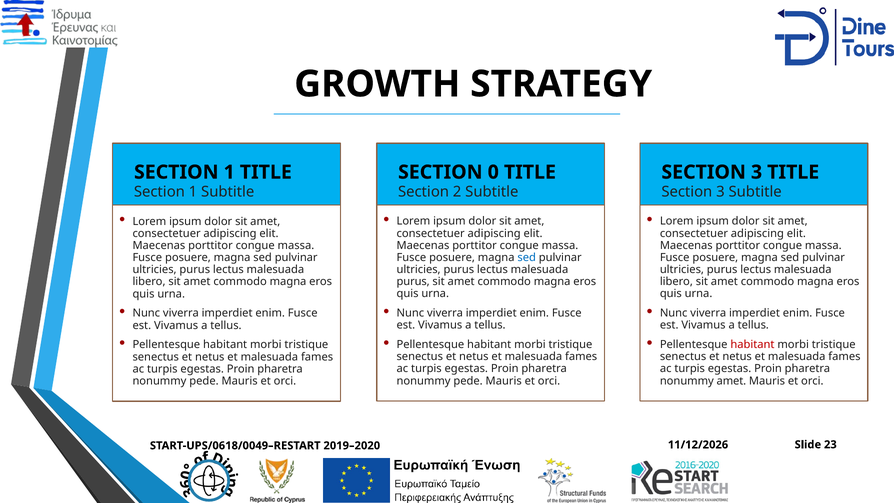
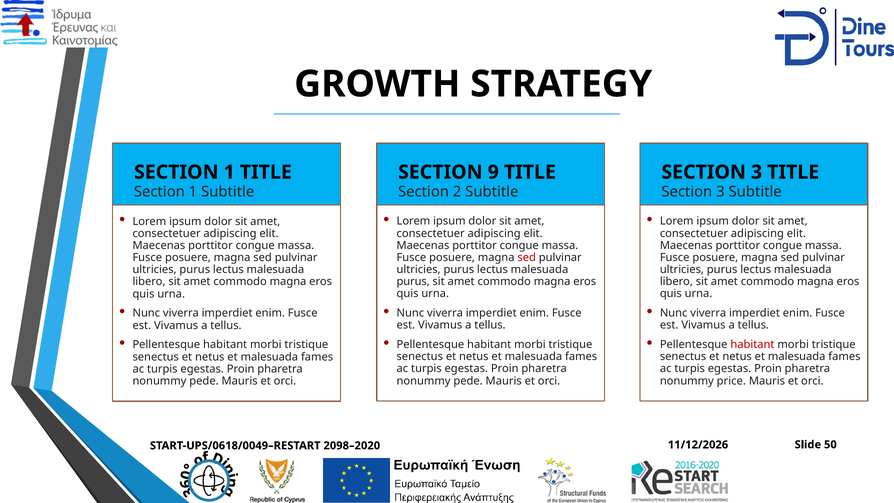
0: 0 -> 9
sed at (527, 257) colour: blue -> red
nonummy amet: amet -> price
23: 23 -> 50
2019–2020: 2019–2020 -> 2098–2020
